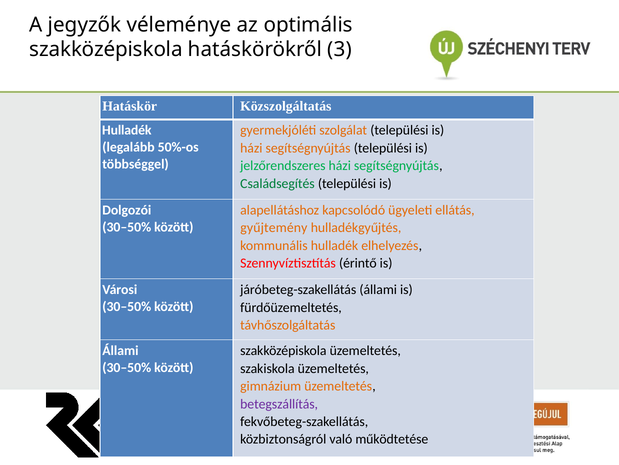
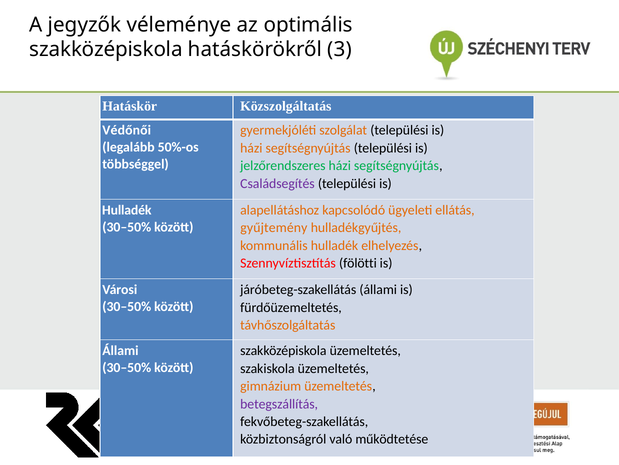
Hulladék at (127, 130): Hulladék -> Védőnői
Családsegítés colour: green -> purple
Dolgozói at (127, 210): Dolgozói -> Hulladék
érintő: érintő -> fölötti
